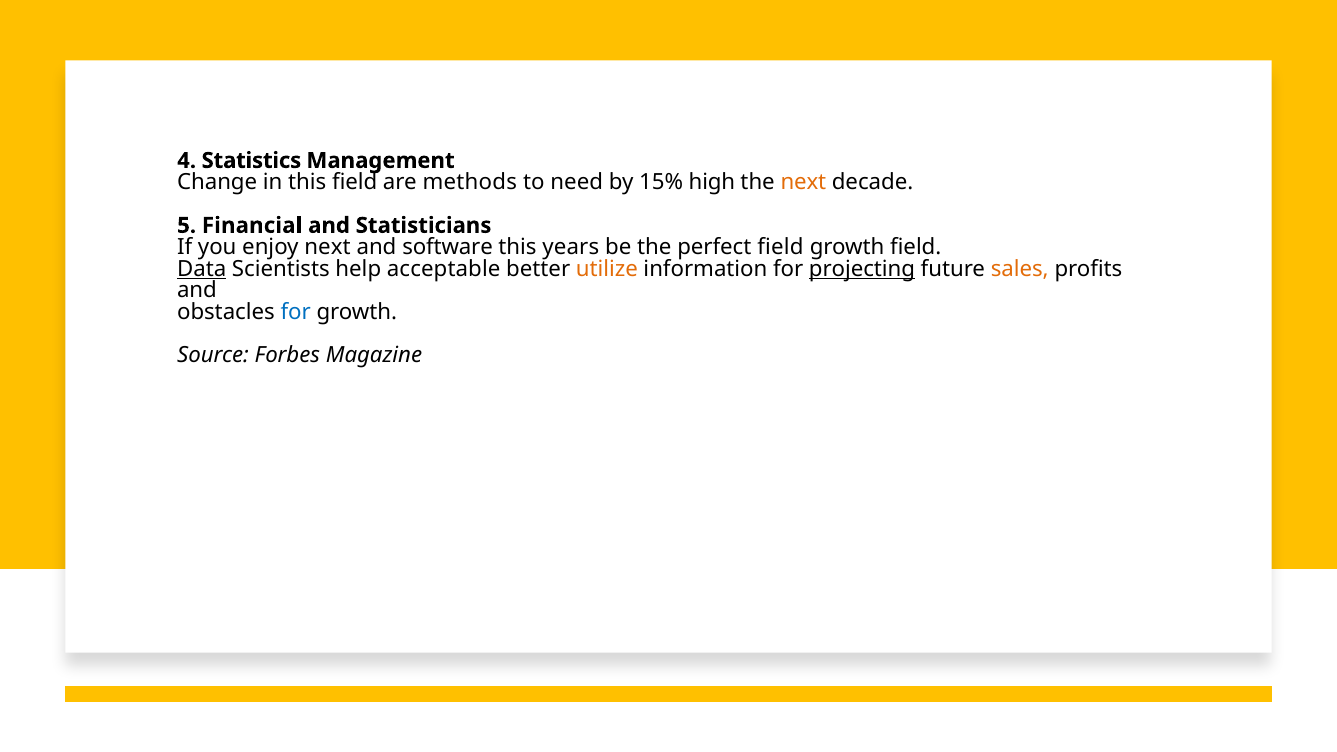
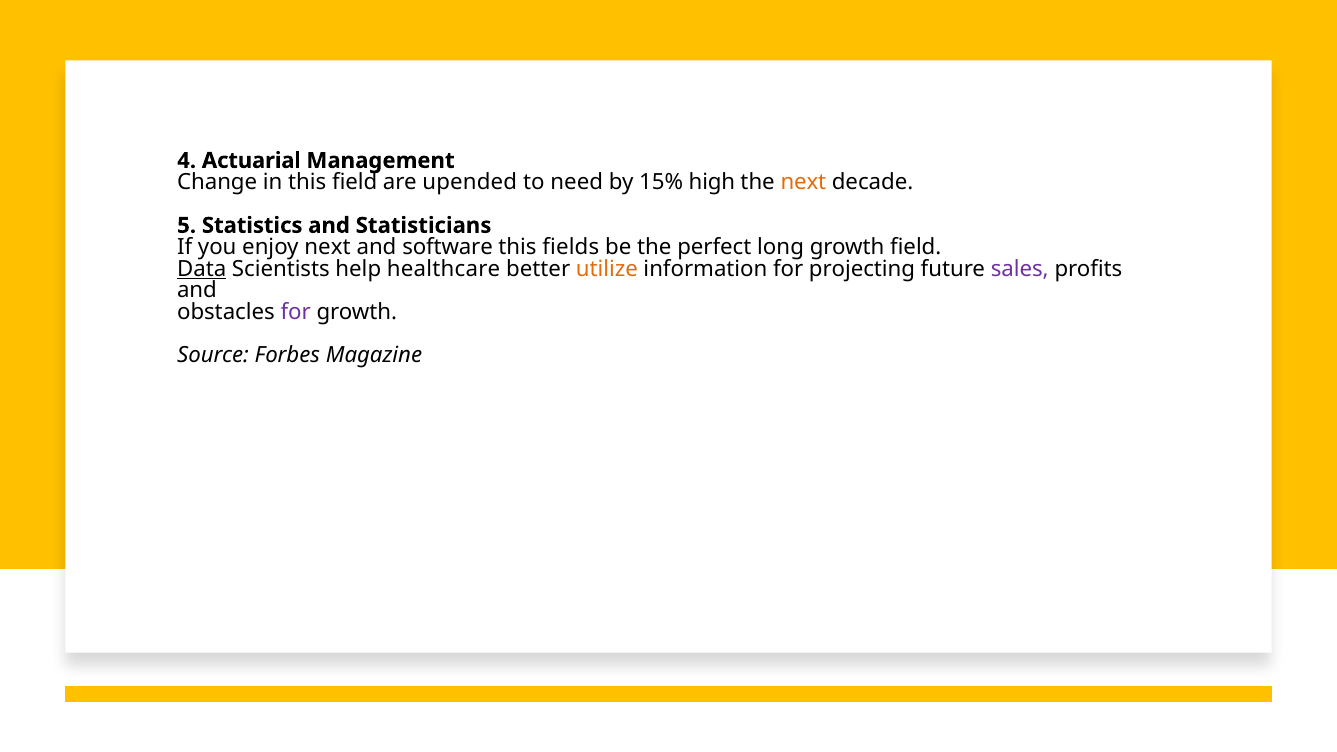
Statistics: Statistics -> Actuarial
methods: methods -> upended
Financial: Financial -> Statistics
years: years -> fields
perfect field: field -> long
acceptable: acceptable -> healthcare
projecting underline: present -> none
sales colour: orange -> purple
for at (296, 312) colour: blue -> purple
